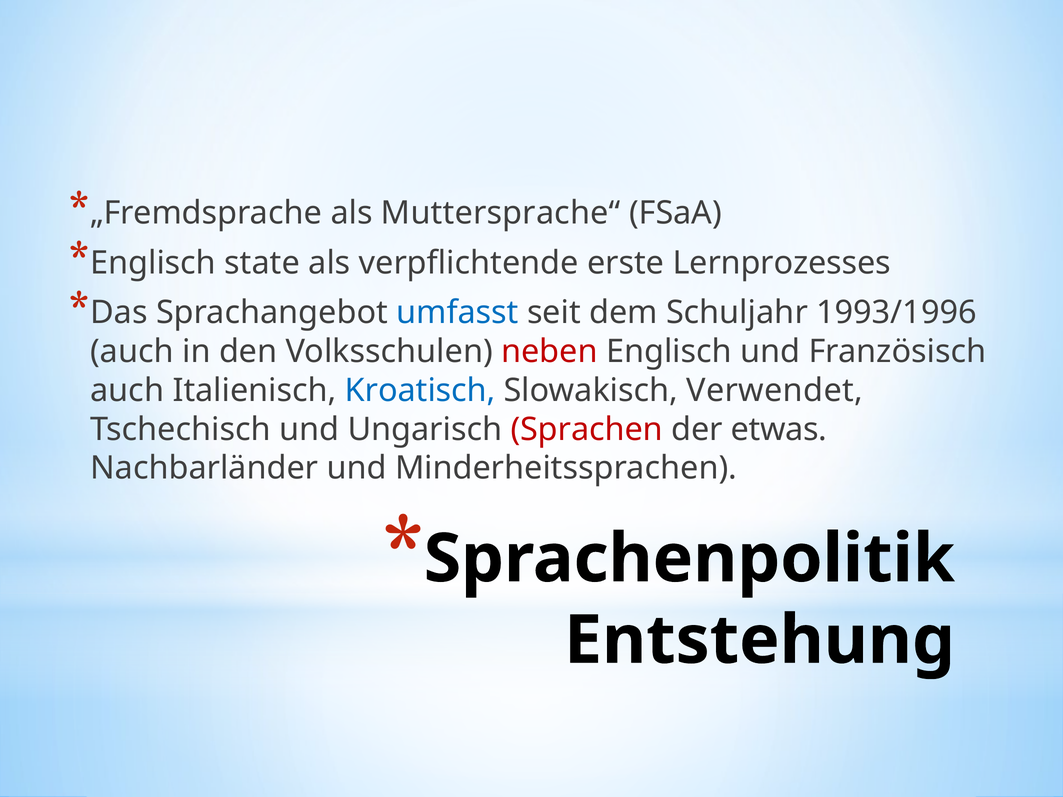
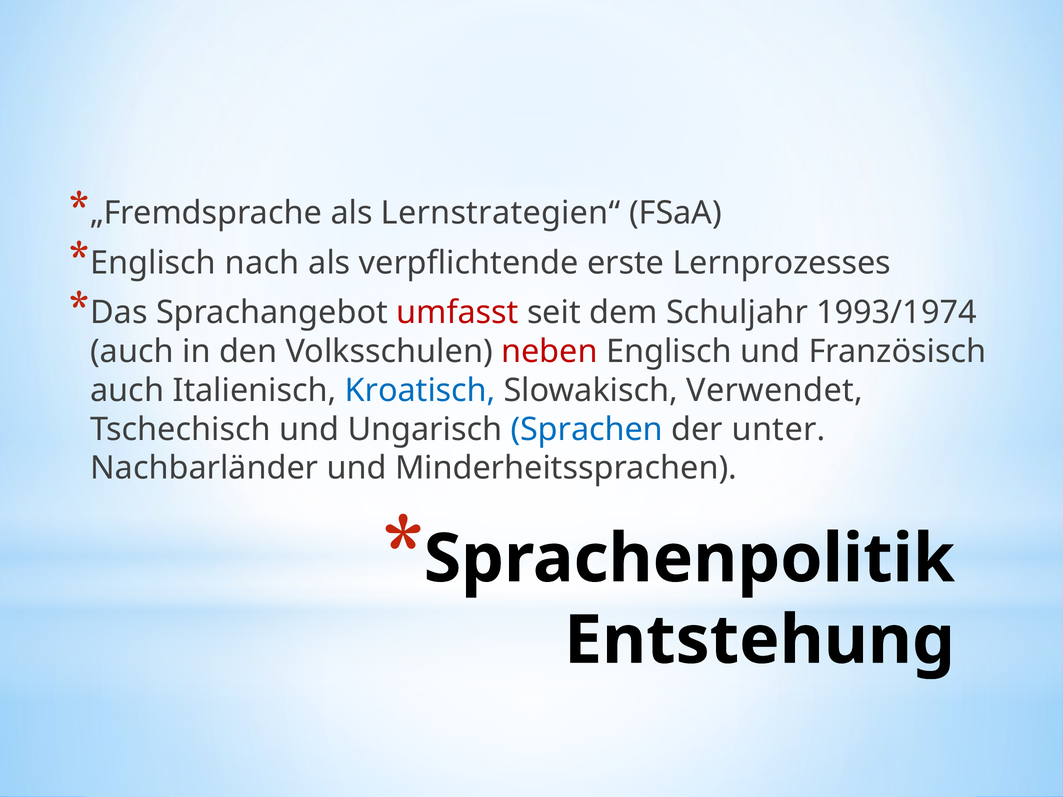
Muttersprache“: Muttersprache“ -> Lernstrategien“
state: state -> nach
umfasst colour: blue -> red
1993/1996: 1993/1996 -> 1993/1974
Sprachen colour: red -> blue
etwas: etwas -> unter
